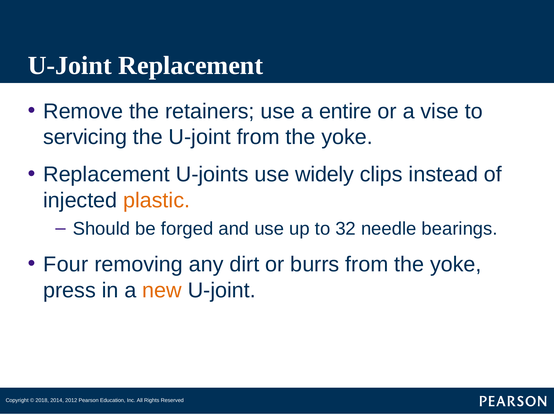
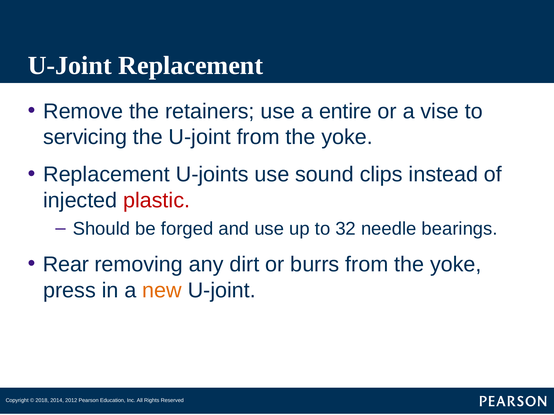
widely: widely -> sound
plastic colour: orange -> red
Four: Four -> Rear
